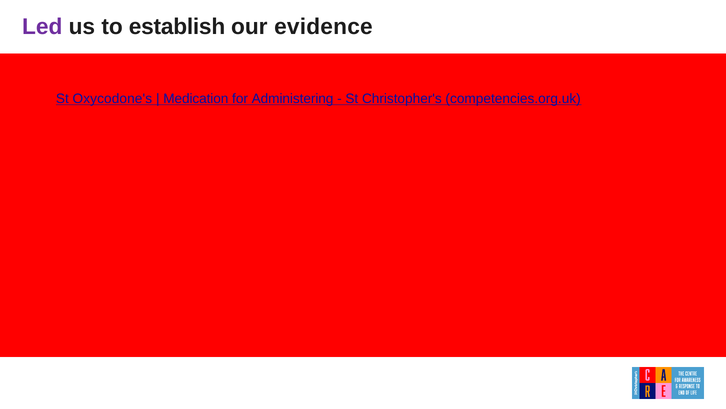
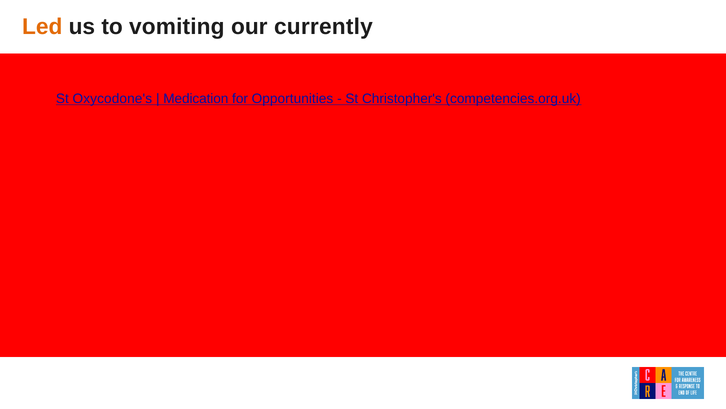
Led colour: purple -> orange
establish: establish -> vomiting
evidence: evidence -> currently
Administering: Administering -> Opportunities
